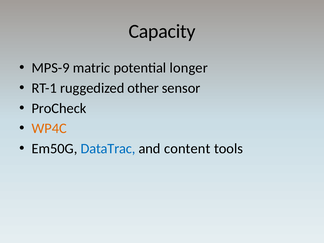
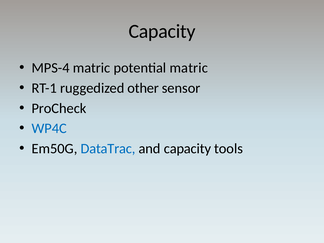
MPS-9: MPS-9 -> MPS-4
potential longer: longer -> matric
WP4C colour: orange -> blue
and content: content -> capacity
